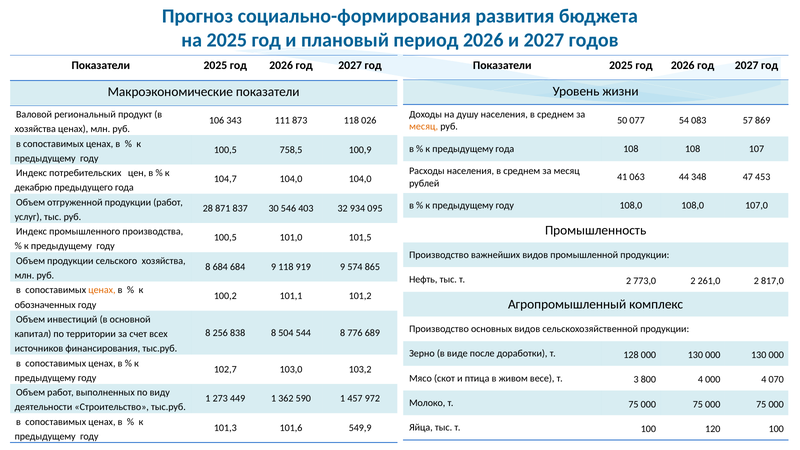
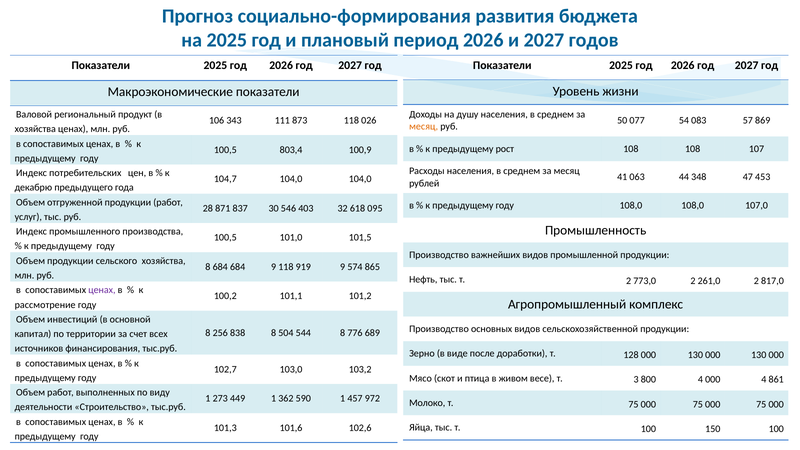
предыдущему года: года -> рост
758,5: 758,5 -> 803,4
934: 934 -> 618
ценах at (102, 290) colour: orange -> purple
обозначенных: обозначенных -> рассмотрение
070: 070 -> 861
120: 120 -> 150
549,9: 549,9 -> 102,6
